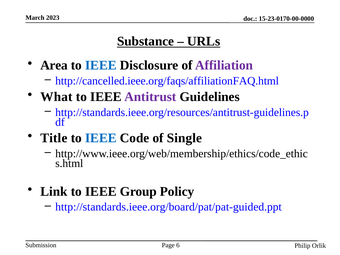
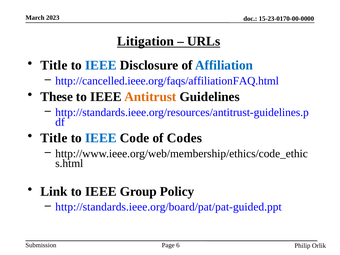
Substance: Substance -> Litigation
Area at (54, 65): Area -> Title
Affiliation colour: purple -> blue
What: What -> These
Antitrust colour: purple -> orange
Single: Single -> Codes
